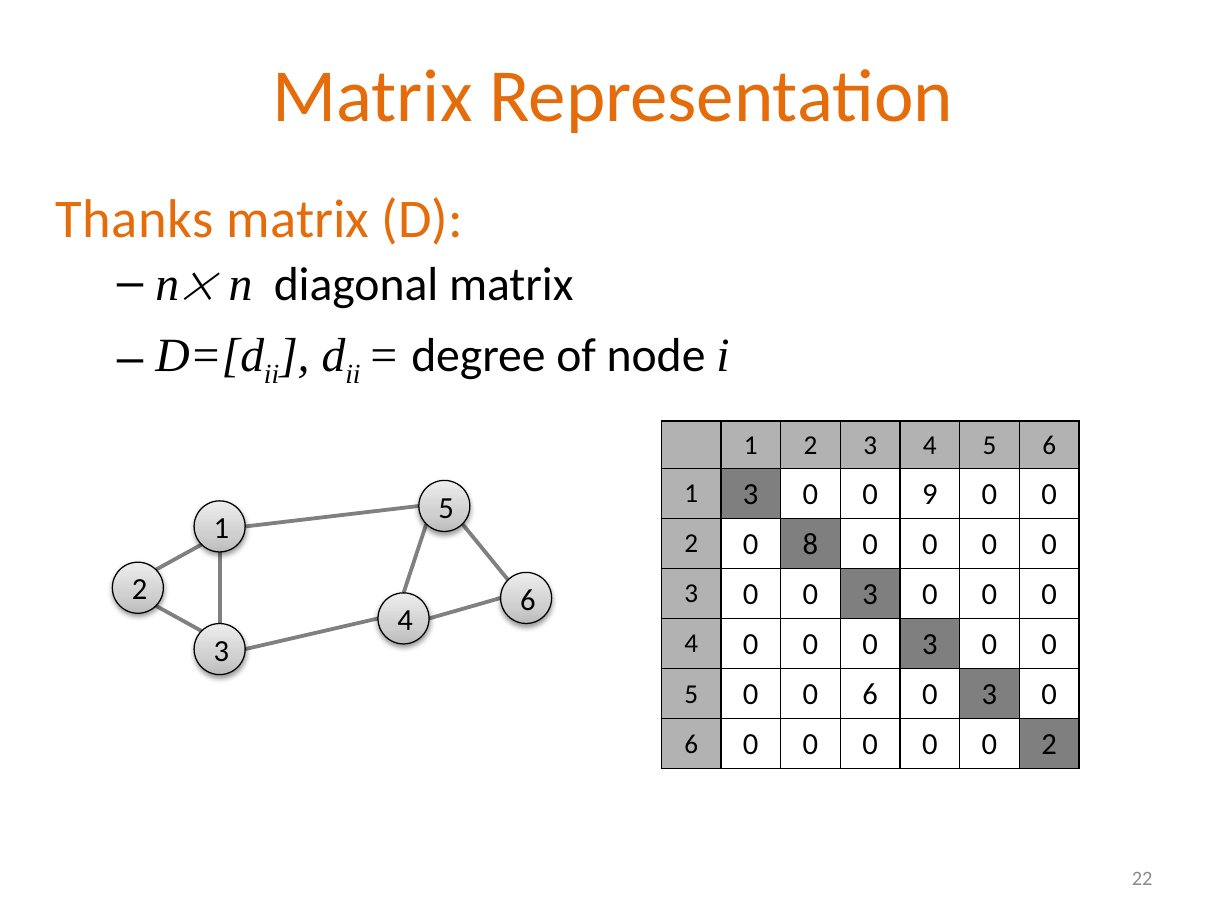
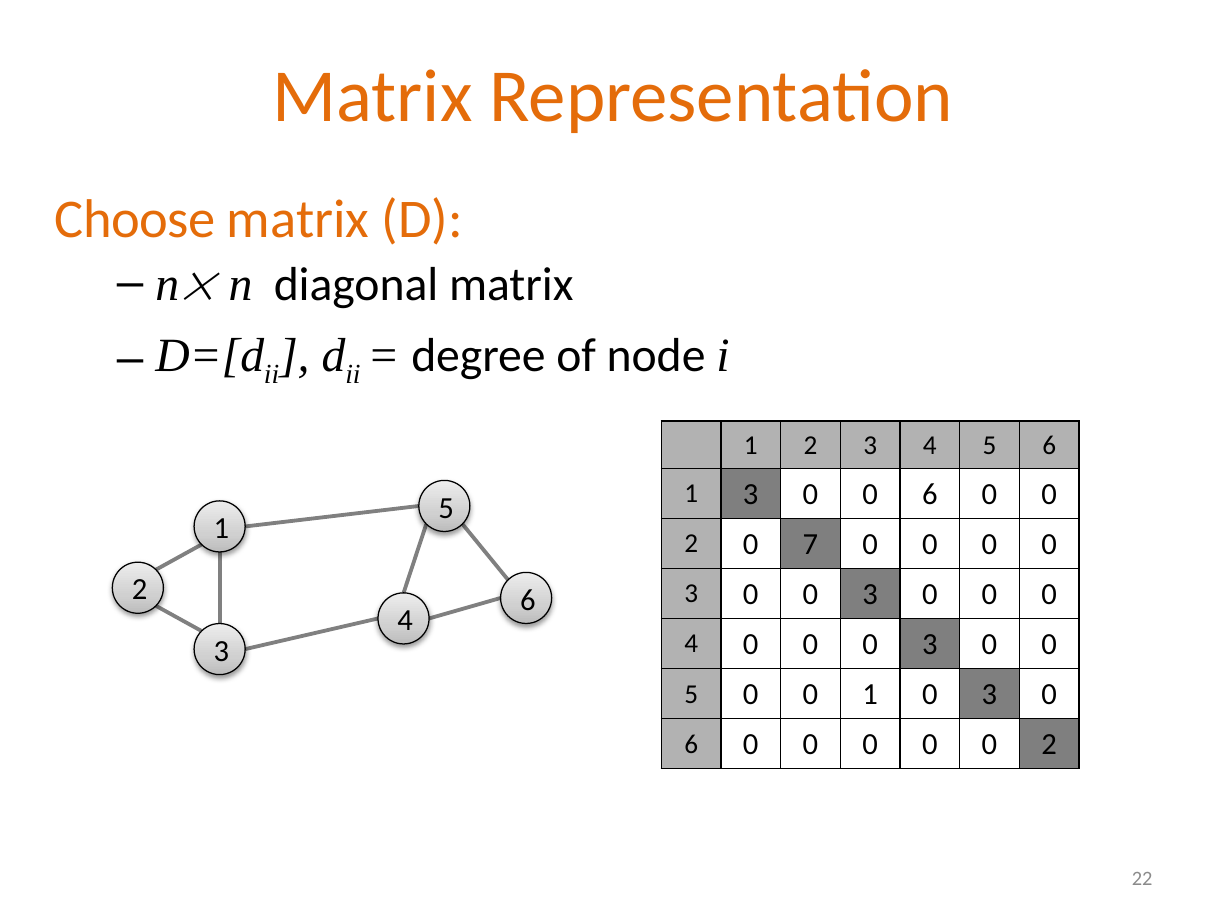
Thanks: Thanks -> Choose
0 0 9: 9 -> 6
8: 8 -> 7
0 0 6: 6 -> 1
